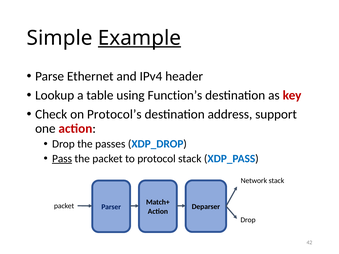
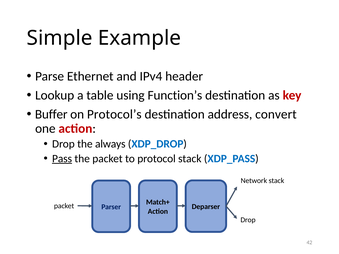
Example underline: present -> none
Check: Check -> Buffer
support: support -> convert
passes: passes -> always
